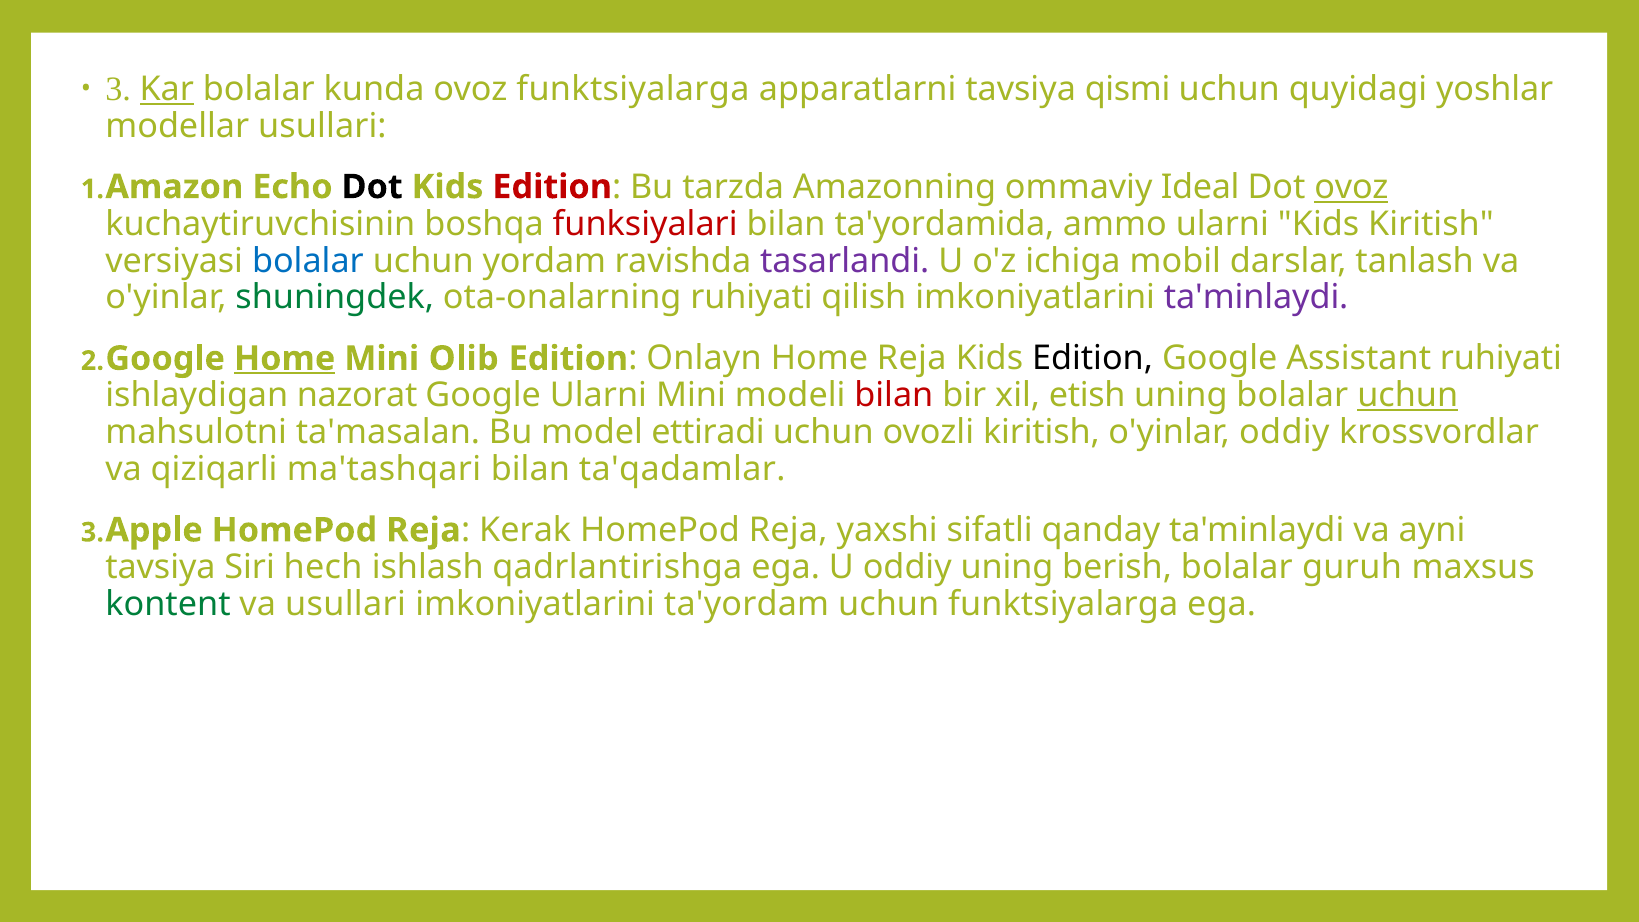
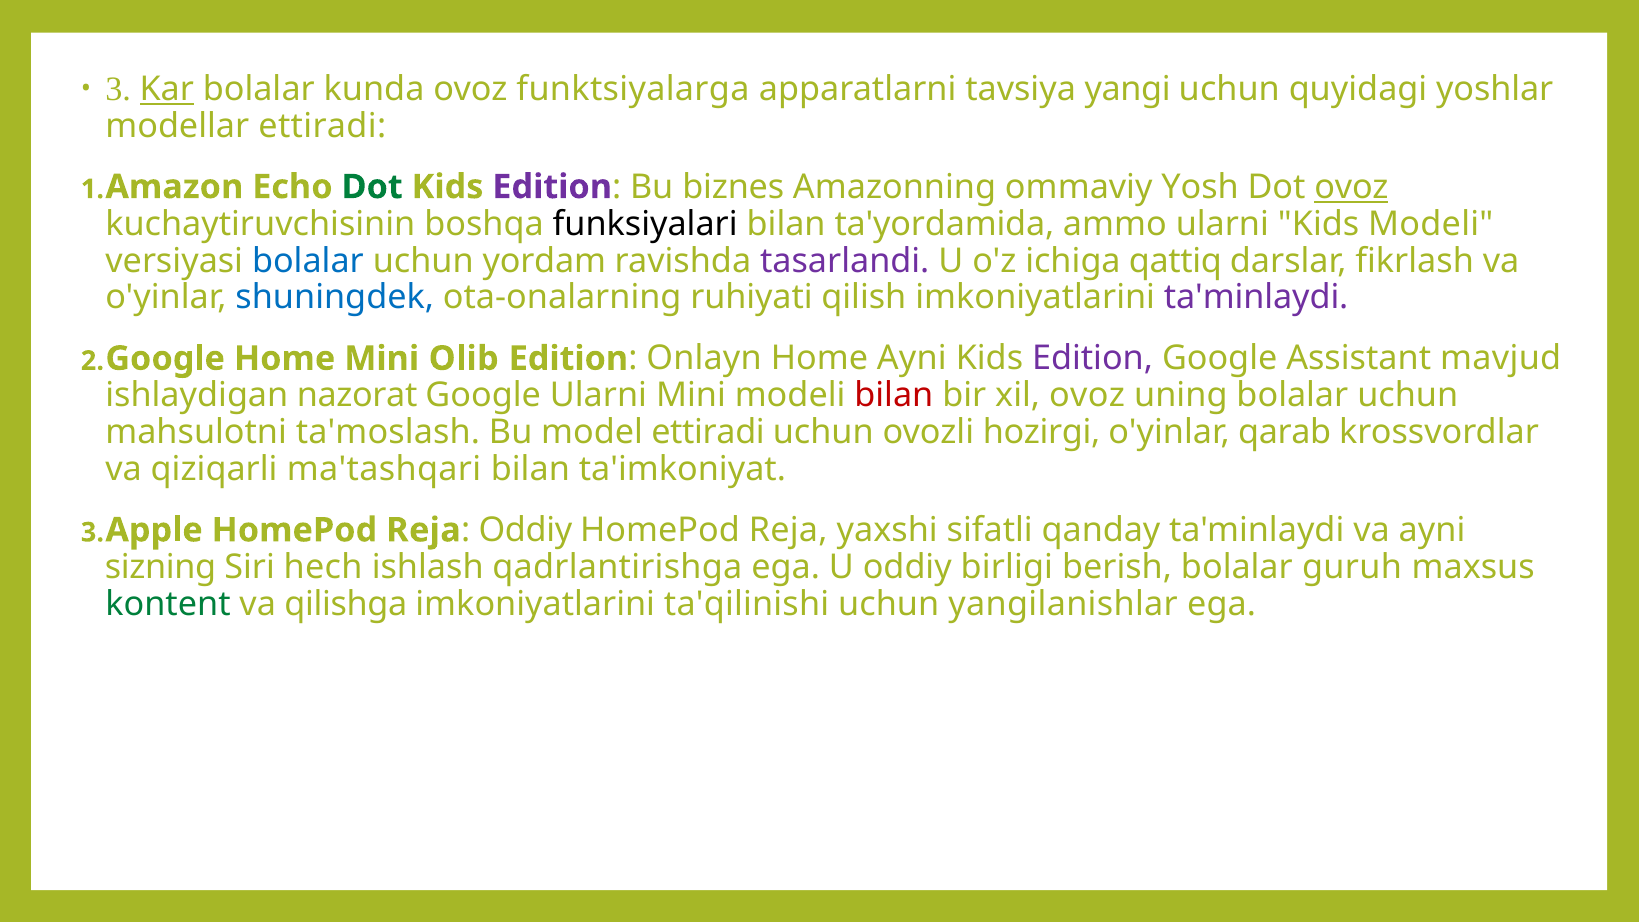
qismi: qismi -> yangi
modellar usullari: usullari -> ettiradi
Dot at (372, 187) colour: black -> green
Edition at (552, 187) colour: red -> purple
tarzda: tarzda -> biznes
Ideal: Ideal -> Yosh
funksiyalari colour: red -> black
Kids Kiritish: Kiritish -> Modeli
mobil: mobil -> qattiq
tanlash: tanlash -> fikrlash
shuningdek colour: green -> blue
Home at (285, 359) underline: present -> none
Home Reja: Reja -> Ayni
Edition at (1092, 359) colour: black -> purple
Assistant ruhiyati: ruhiyati -> mavjud
xil etish: etish -> ovoz
uchun at (1408, 395) underline: present -> none
ta'masalan: ta'masalan -> ta'moslash
ovozli kiritish: kiritish -> hozirgi
o'yinlar oddiy: oddiy -> qarab
ta'qadamlar: ta'qadamlar -> ta'imkoniyat
Kerak at (525, 530): Kerak -> Oddiy
tavsiya at (160, 567): tavsiya -> sizning
oddiy uning: uning -> birligi
va usullari: usullari -> qilishga
ta'yordam: ta'yordam -> ta'qilinishi
uchun funktsiyalarga: funktsiyalarga -> yangilanishlar
